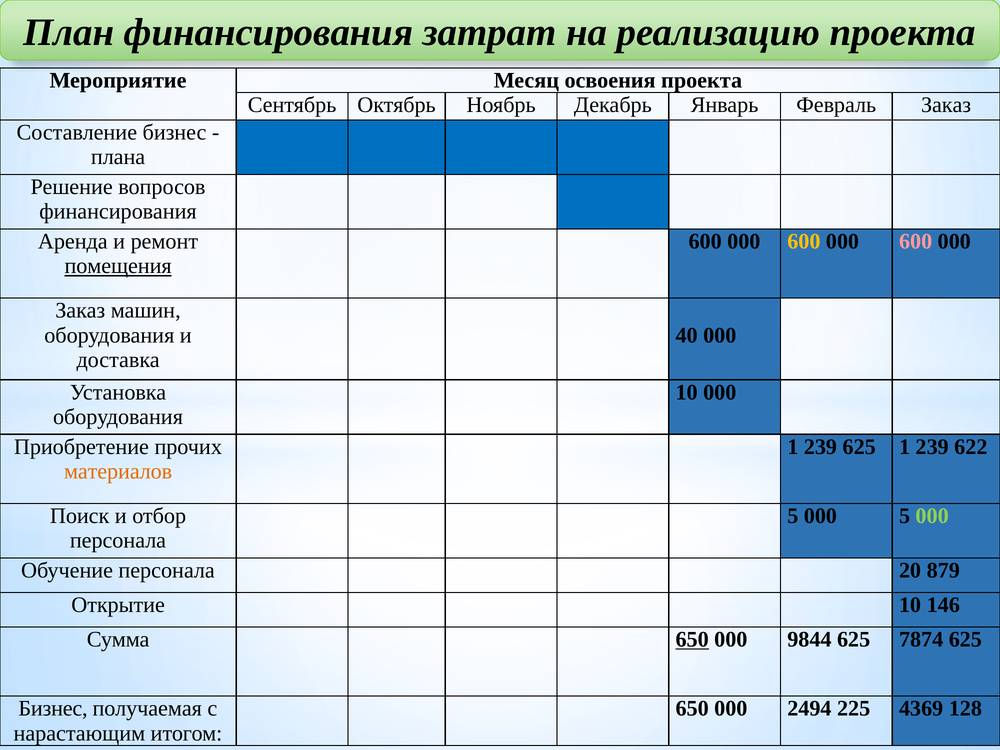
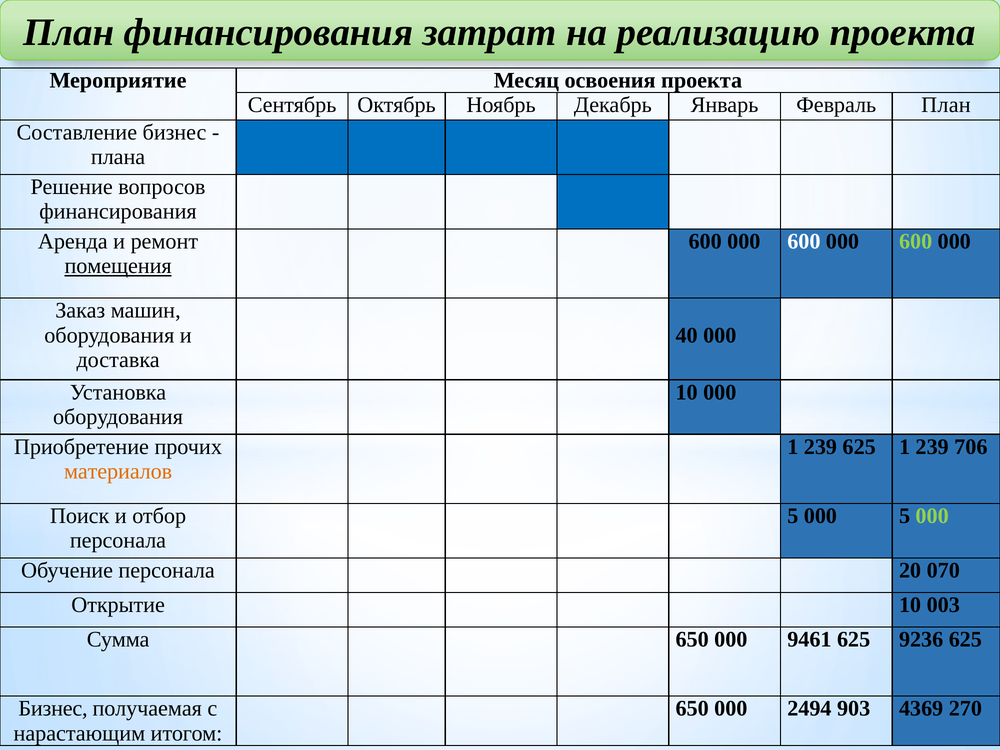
Февраль Заказ: Заказ -> План
600 at (804, 241) colour: yellow -> white
600 at (916, 241) colour: pink -> light green
622: 622 -> 706
879: 879 -> 070
146: 146 -> 003
650 at (692, 640) underline: present -> none
9844: 9844 -> 9461
7874: 7874 -> 9236
225: 225 -> 903
128: 128 -> 270
